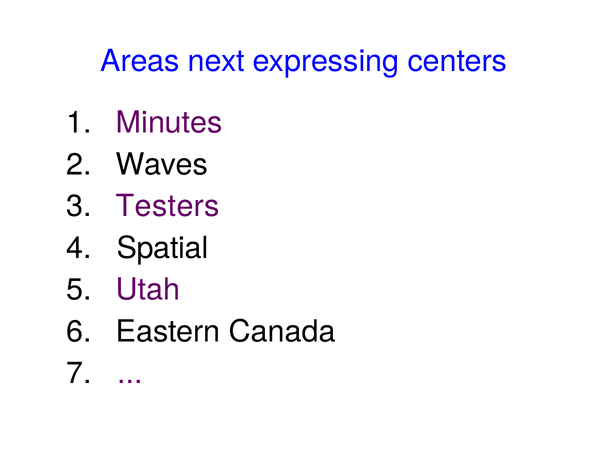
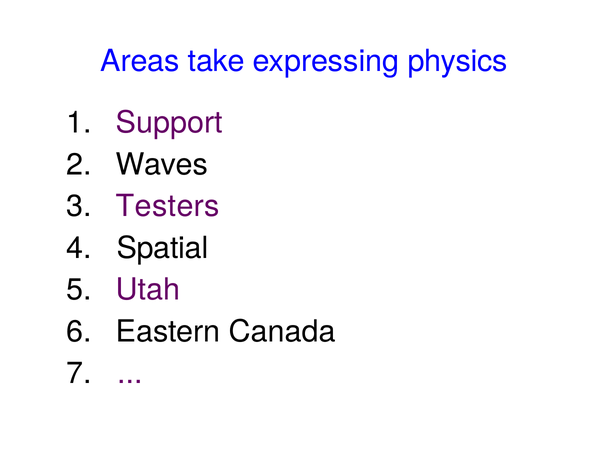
next: next -> take
centers: centers -> physics
Minutes: Minutes -> Support
